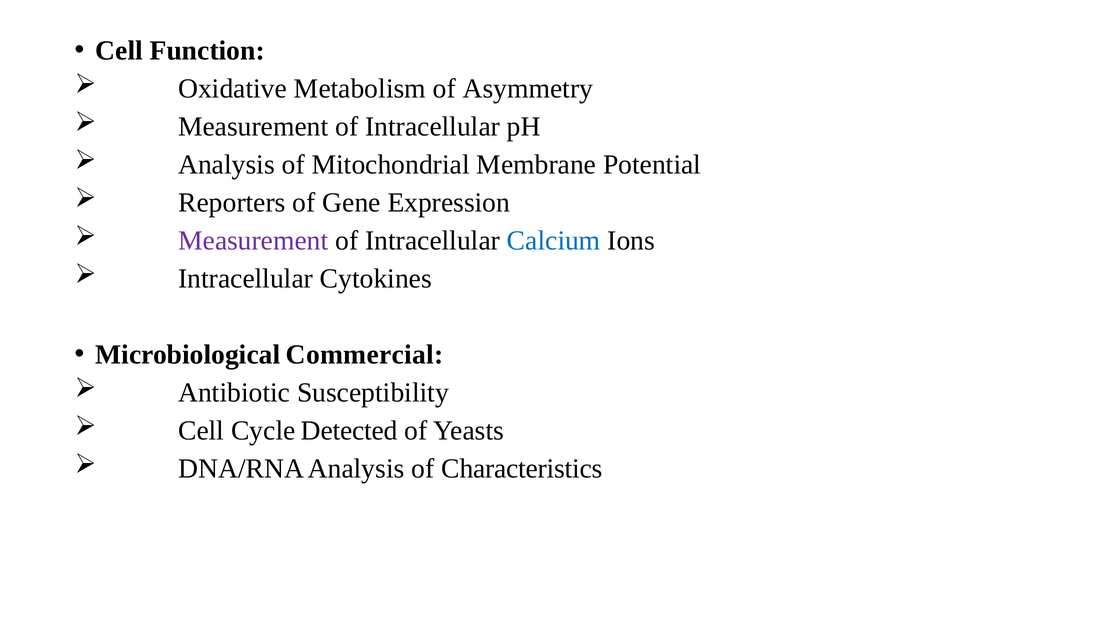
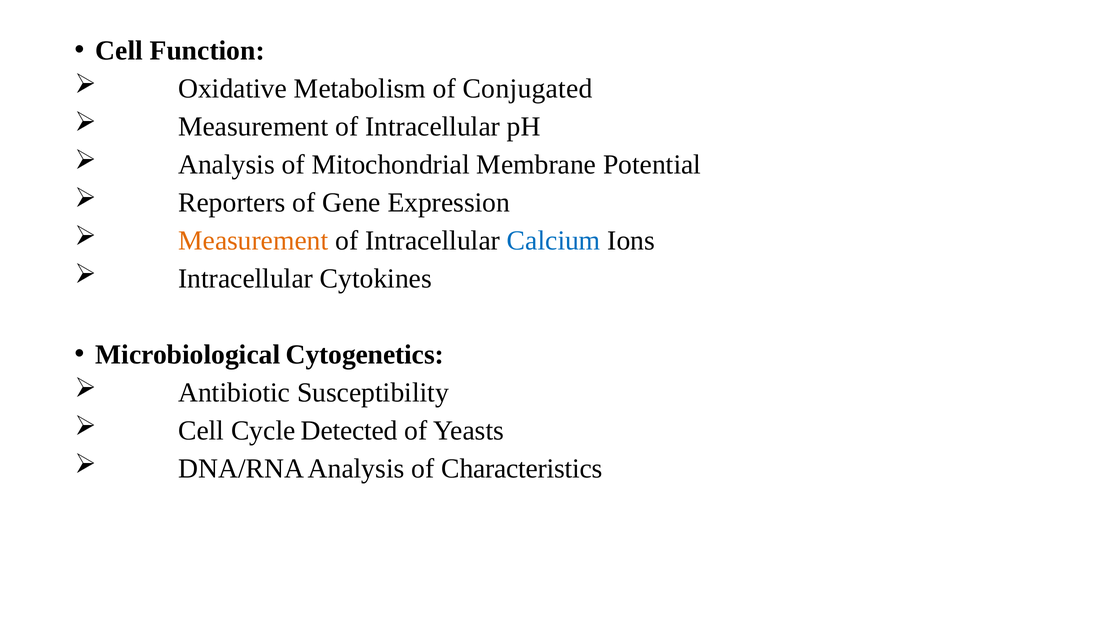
Asymmetry: Asymmetry -> Conjugated
Measurement at (253, 241) colour: purple -> orange
Commercial: Commercial -> Cytogenetics
